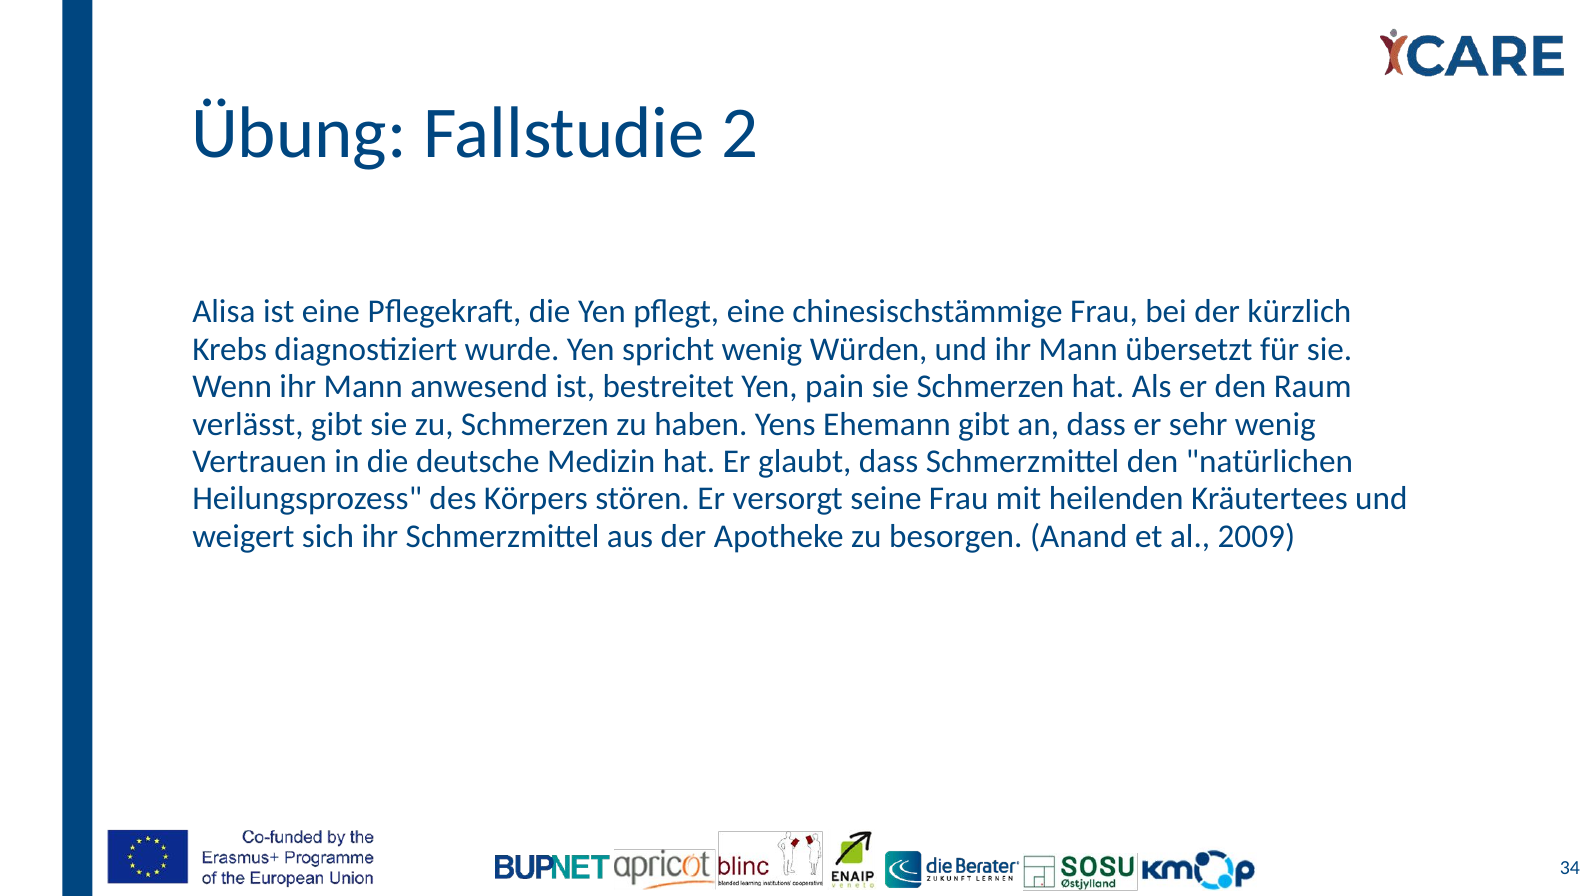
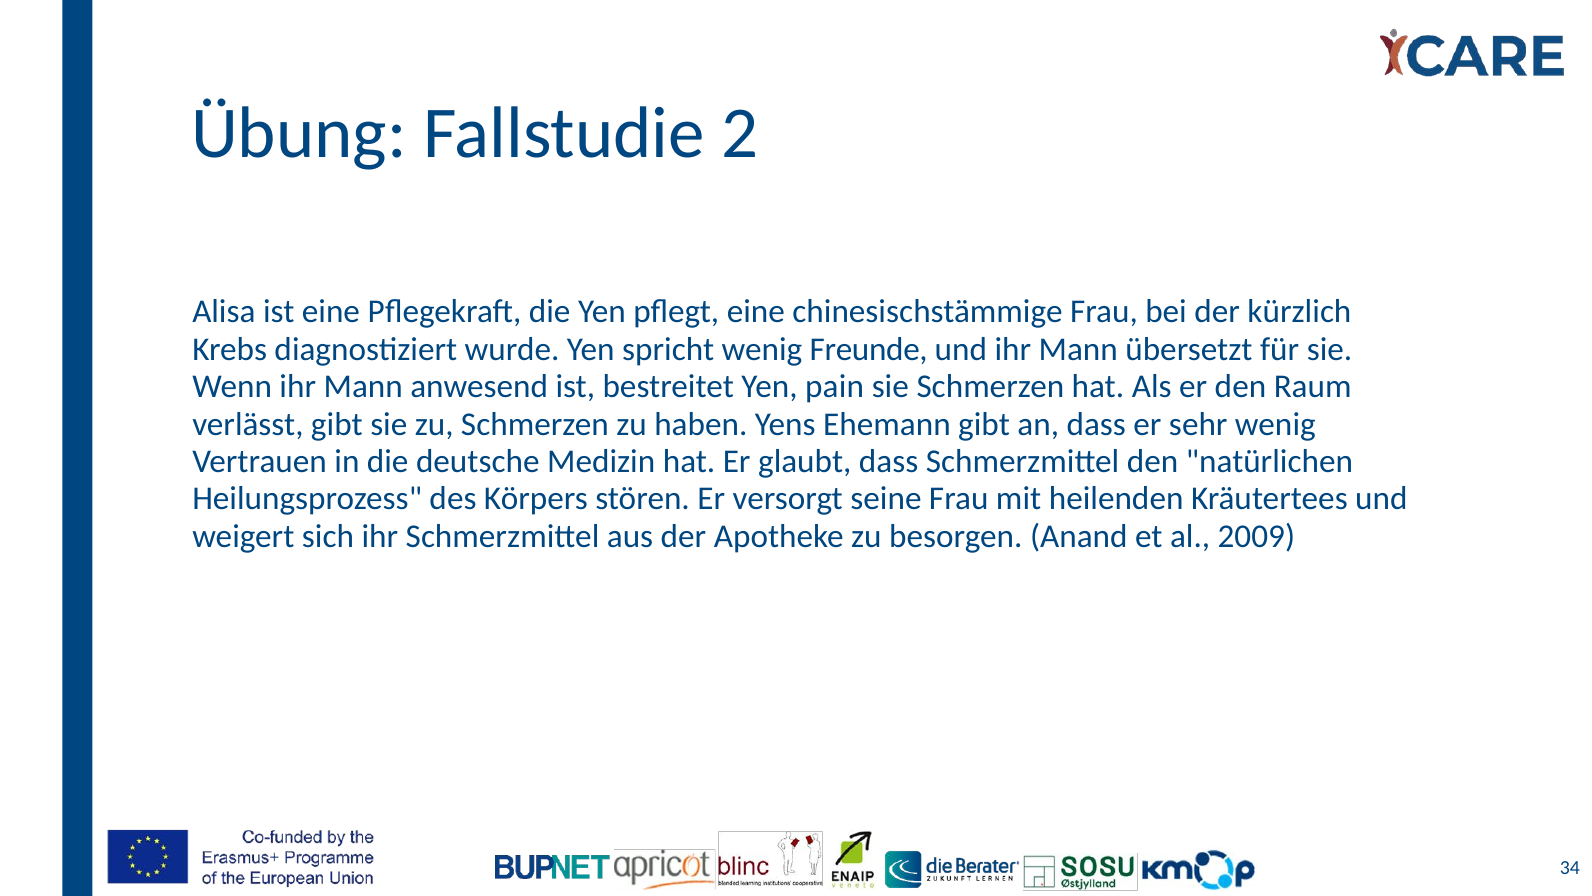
Würden: Würden -> Freunde
